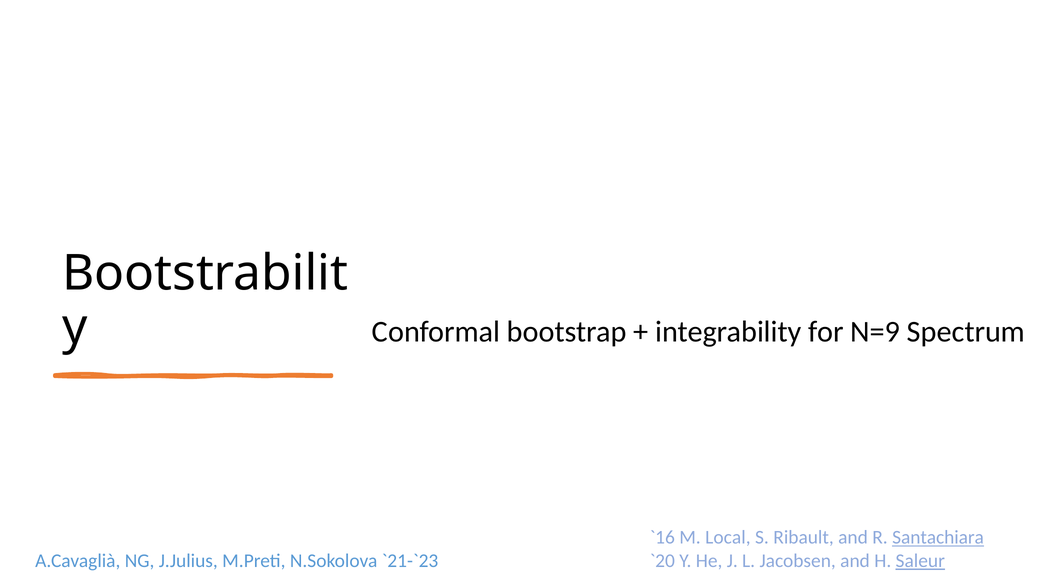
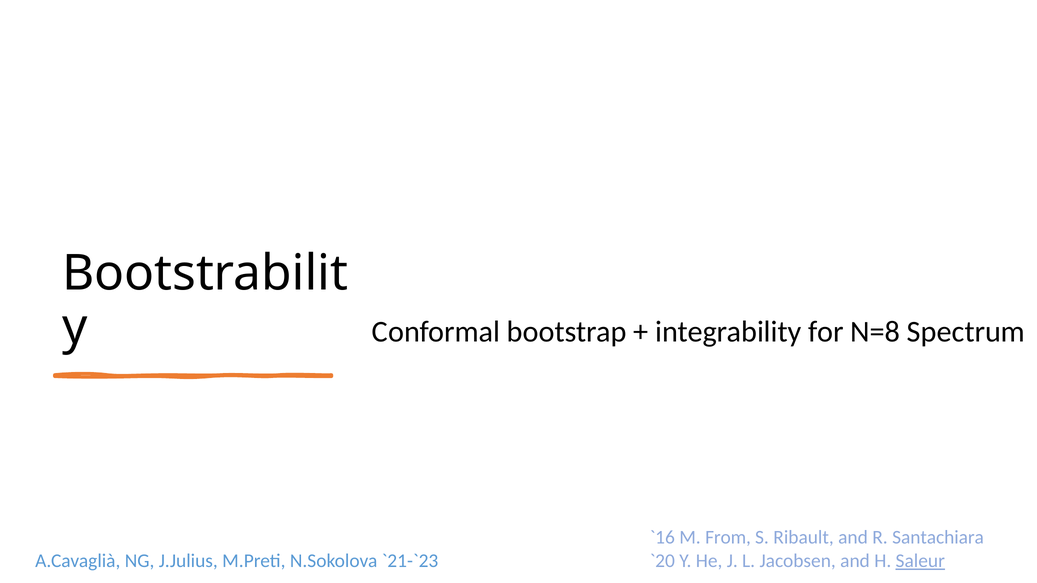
N=9: N=9 -> N=8
Local: Local -> From
Santachiara underline: present -> none
